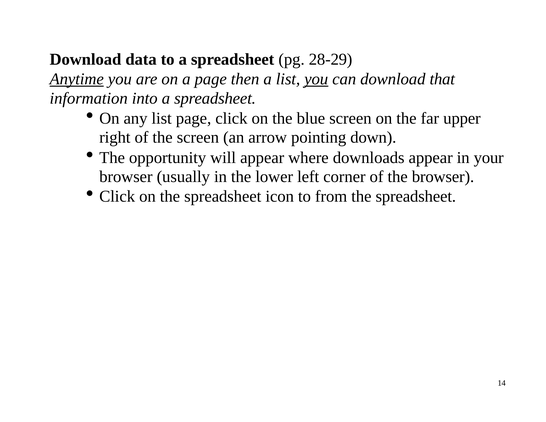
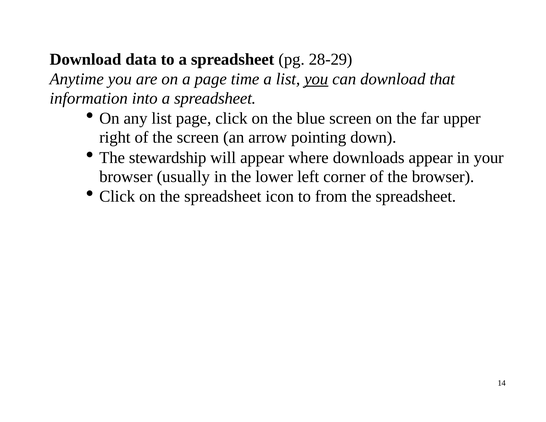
Anytime underline: present -> none
then: then -> time
opportunity: opportunity -> stewardship
